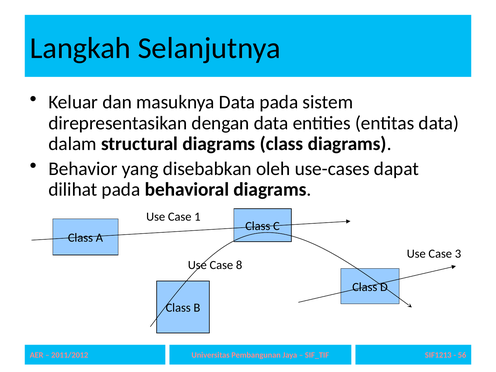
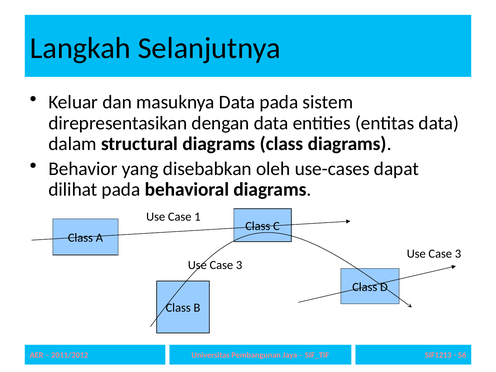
8 at (239, 265): 8 -> 3
